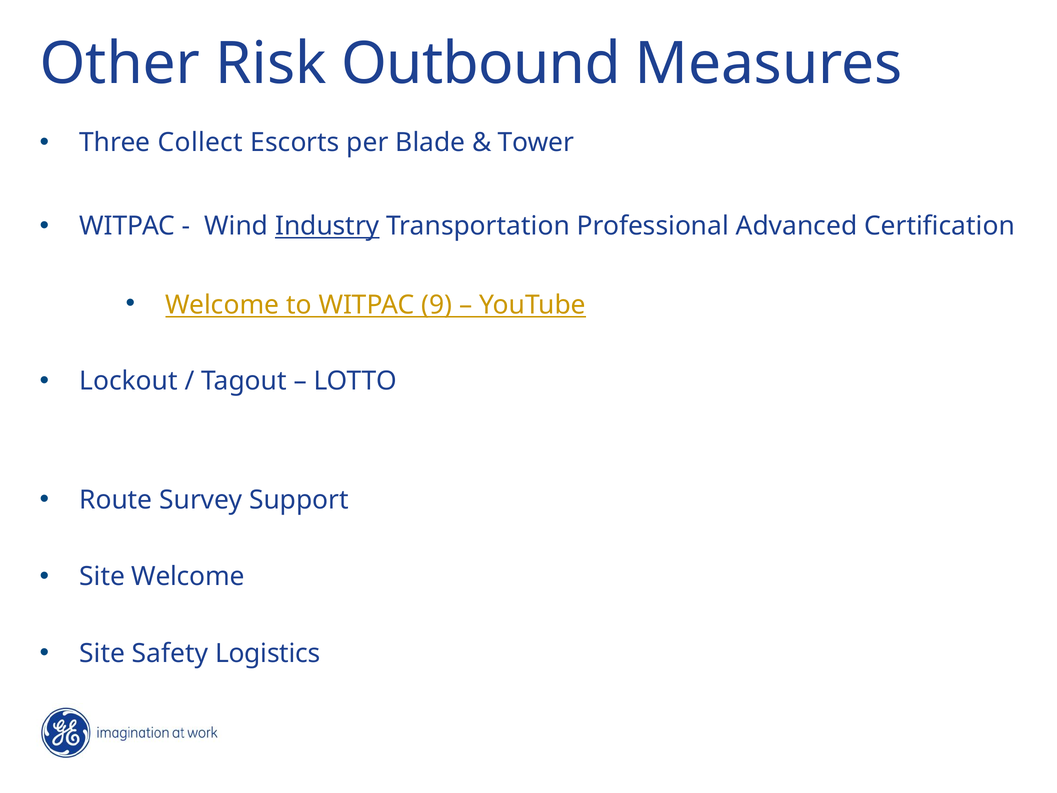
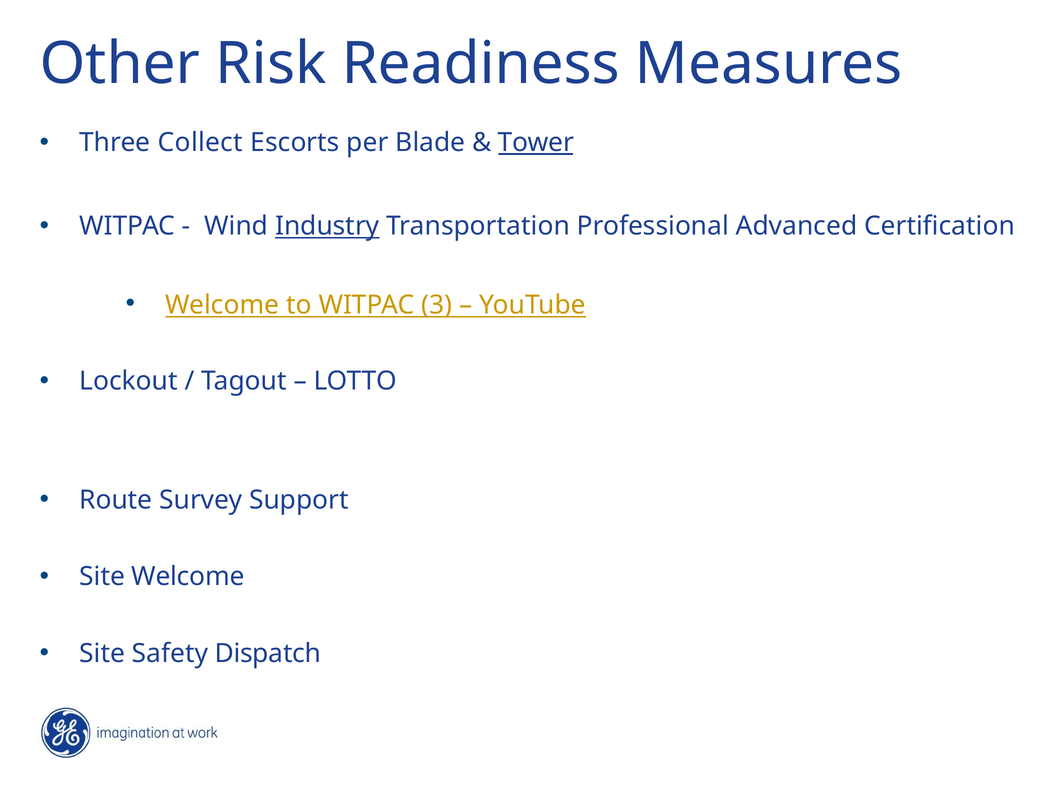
Outbound: Outbound -> Readiness
Tower underline: none -> present
9: 9 -> 3
Logistics: Logistics -> Dispatch
